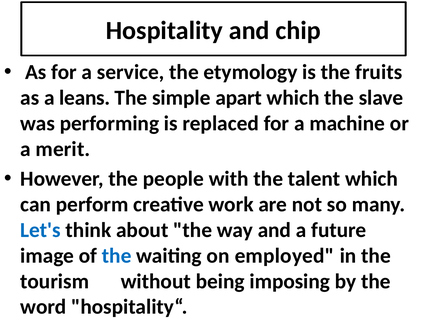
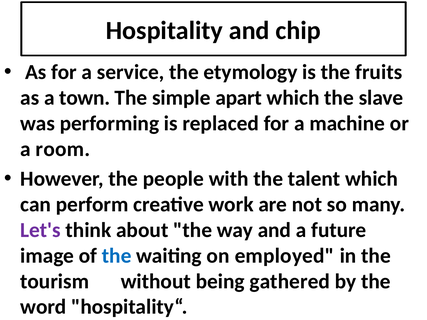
leans: leans -> town
merit: merit -> room
Let's colour: blue -> purple
imposing: imposing -> gathered
